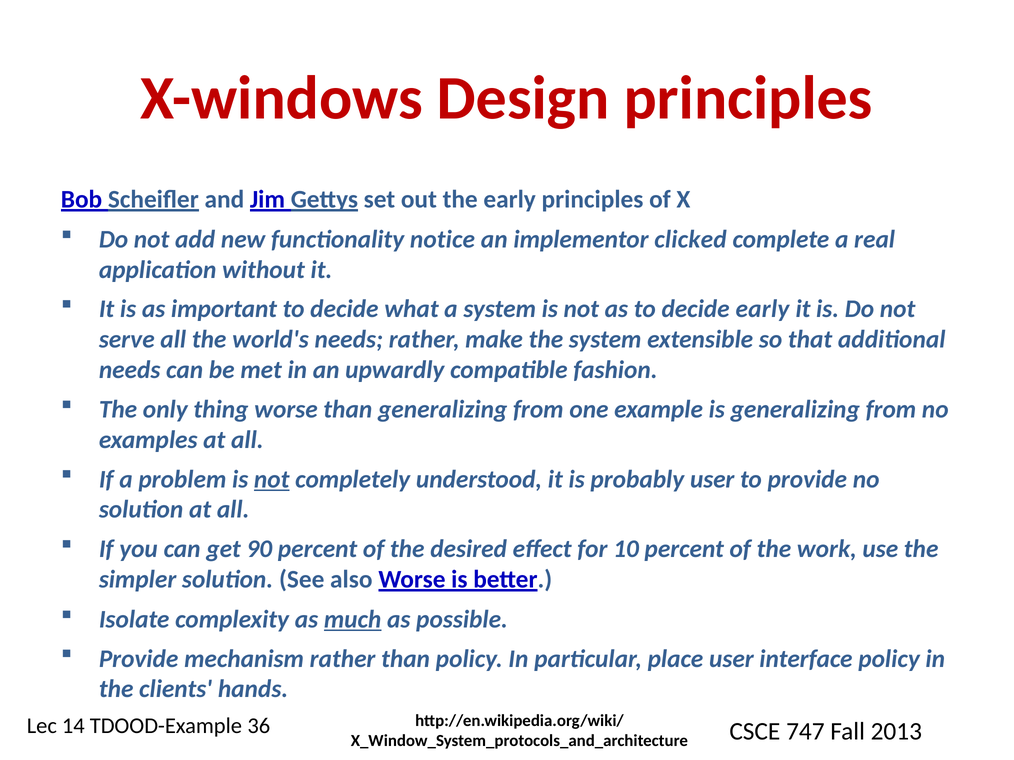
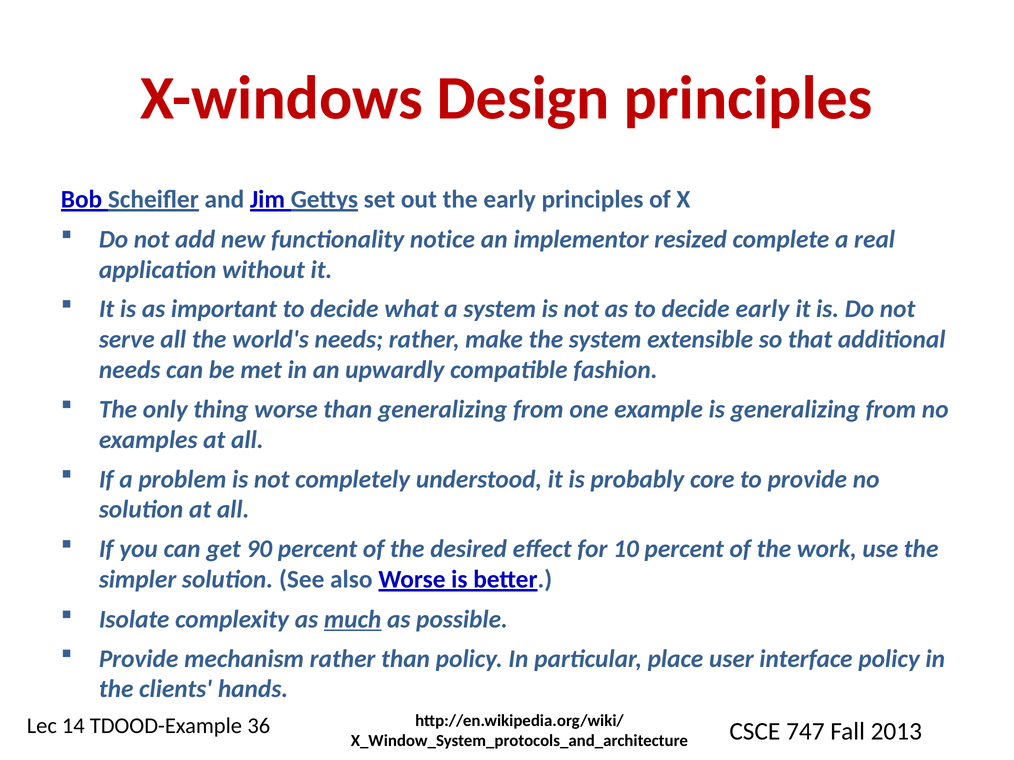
clicked: clicked -> resized
not at (272, 479) underline: present -> none
probably user: user -> core
